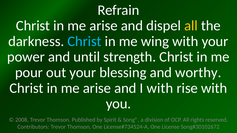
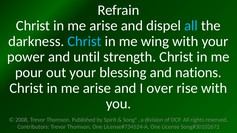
all at (191, 26) colour: yellow -> light blue
worthy: worthy -> nations
I with: with -> over
